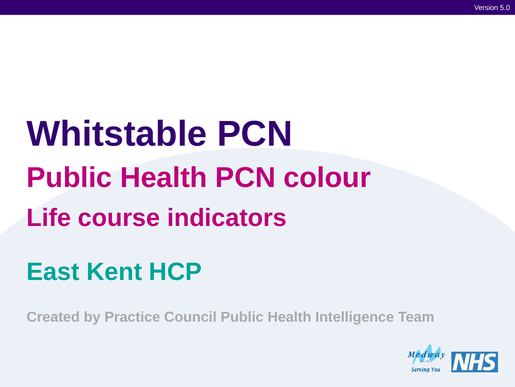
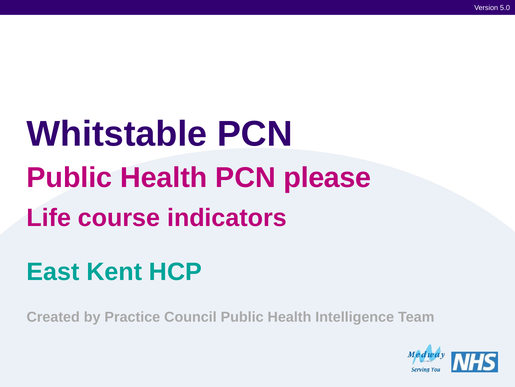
colour: colour -> please
